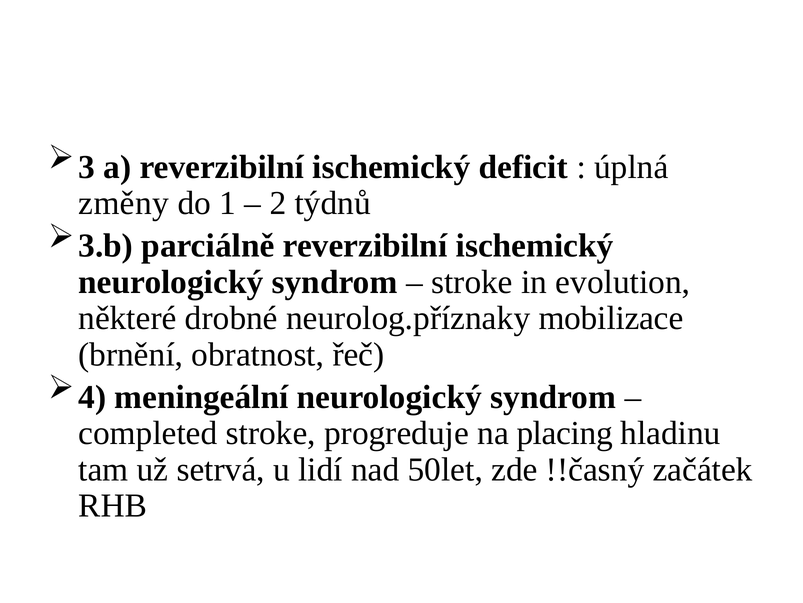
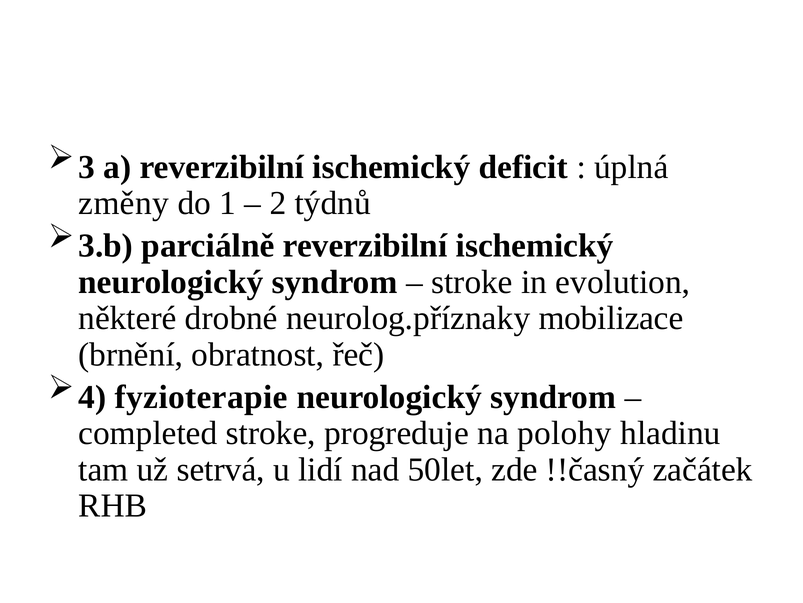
meningeální: meningeální -> fyzioterapie
placing: placing -> polohy
